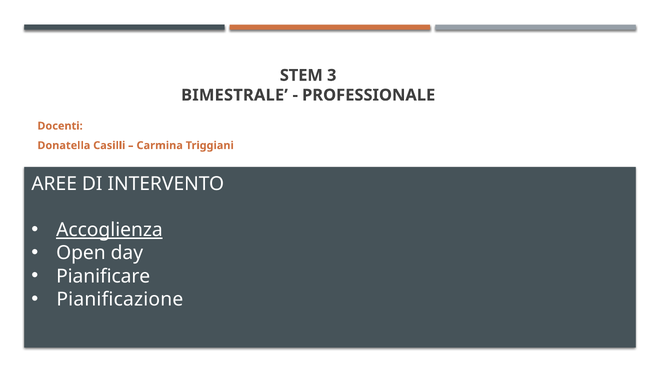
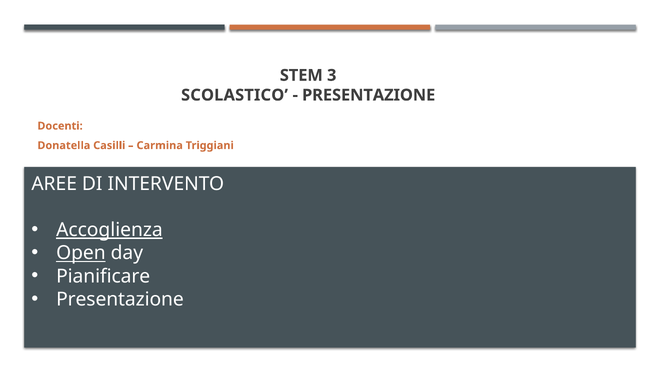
BIMESTRALE: BIMESTRALE -> SCOLASTICO
PROFESSIONALE at (369, 95): PROFESSIONALE -> PRESENTAZIONE
Open underline: none -> present
Pianificazione at (120, 299): Pianificazione -> Presentazione
